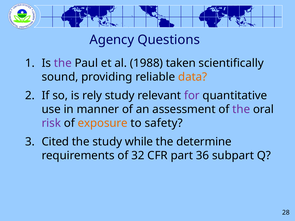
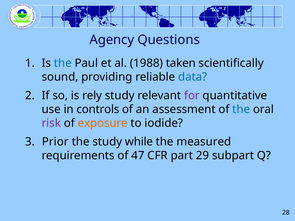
the at (63, 63) colour: purple -> blue
data colour: orange -> blue
manner: manner -> controls
the at (241, 109) colour: purple -> blue
safety: safety -> iodide
Cited: Cited -> Prior
determine: determine -> measured
32: 32 -> 47
36: 36 -> 29
